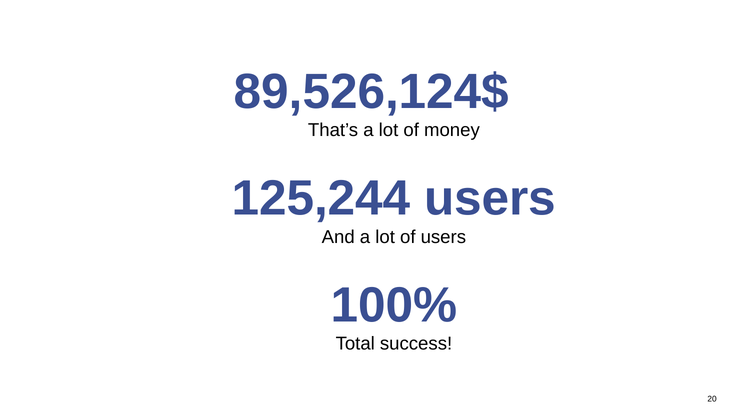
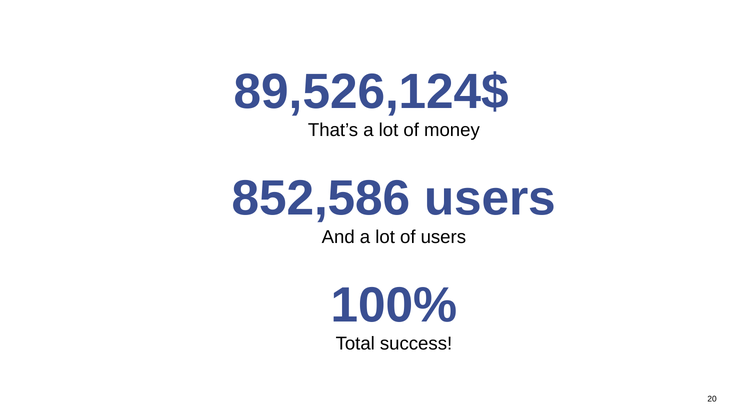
125,244: 125,244 -> 852,586
